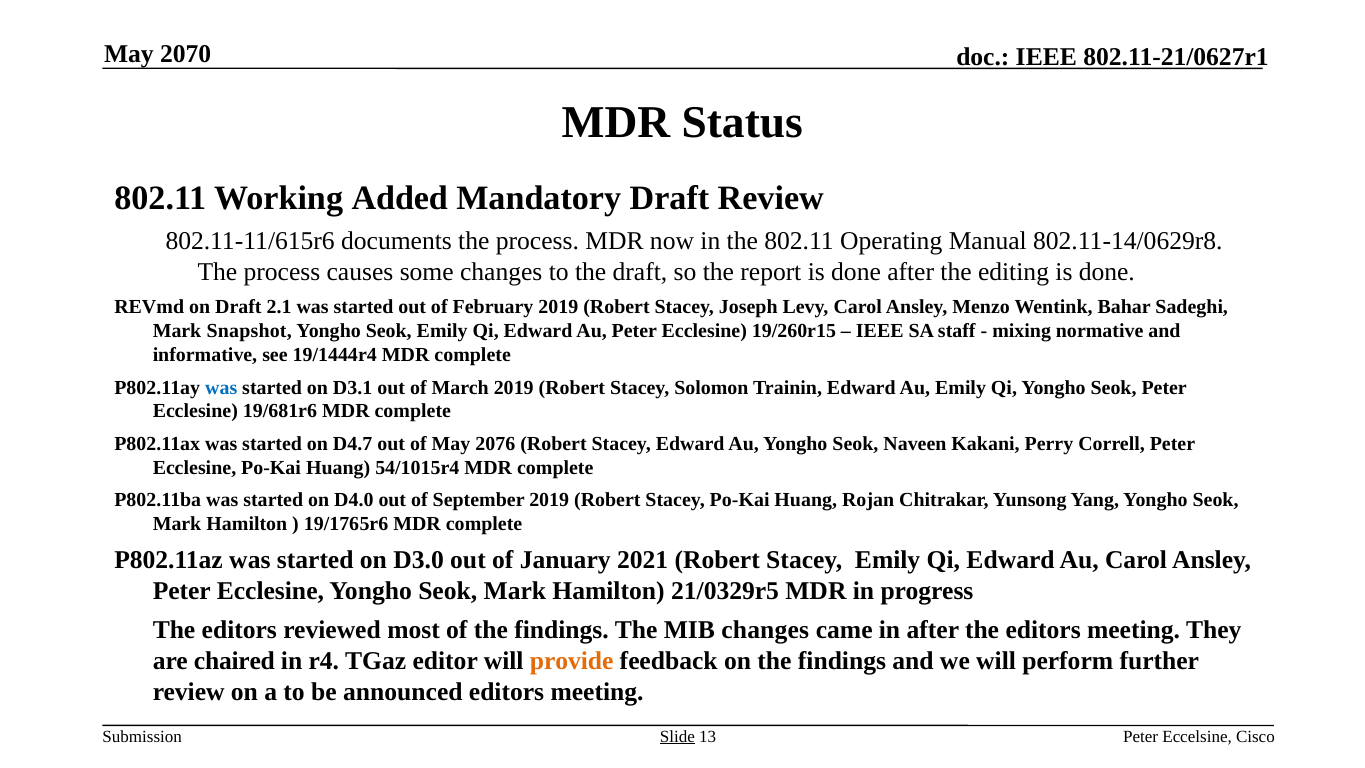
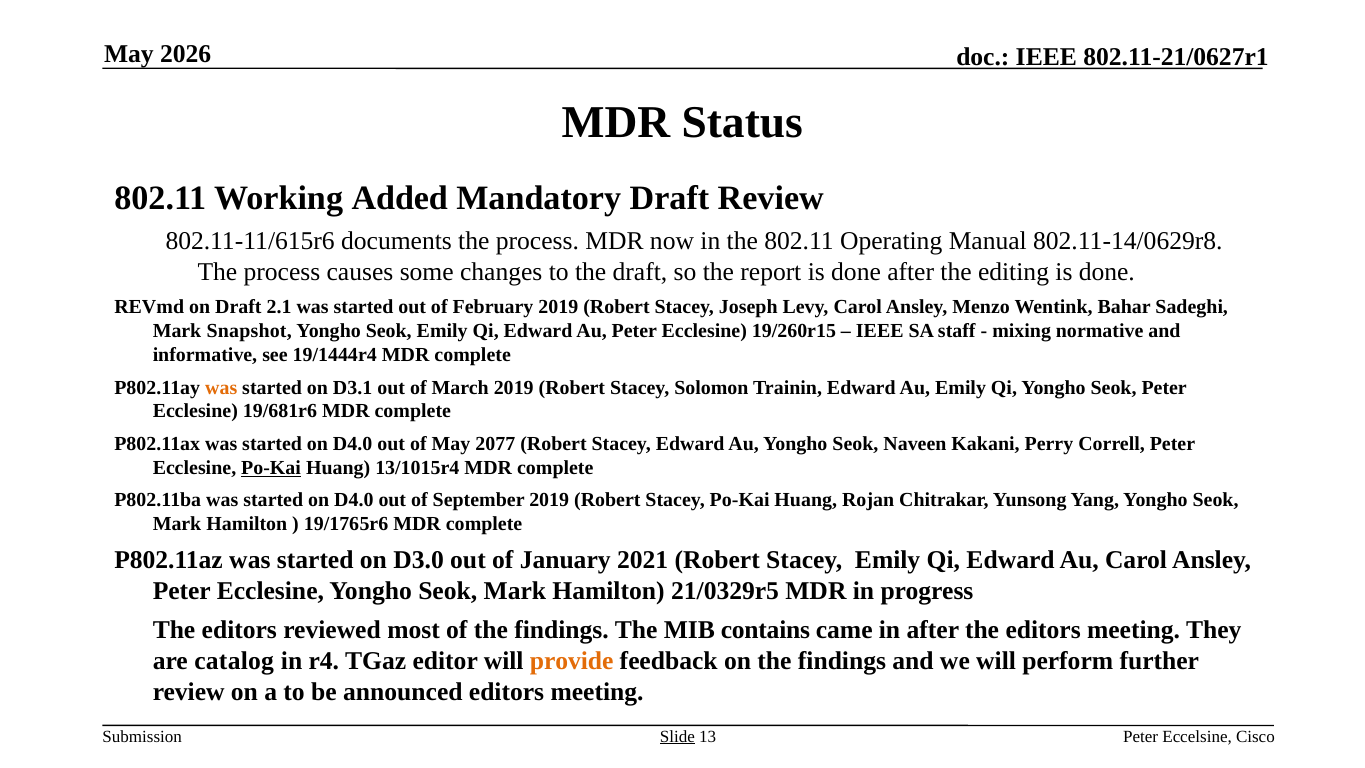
2070: 2070 -> 2026
was at (221, 387) colour: blue -> orange
D4.7 at (353, 444): D4.7 -> D4.0
2076: 2076 -> 2077
Po-Kai at (271, 468) underline: none -> present
54/1015r4: 54/1015r4 -> 13/1015r4
MIB changes: changes -> contains
chaired: chaired -> catalog
